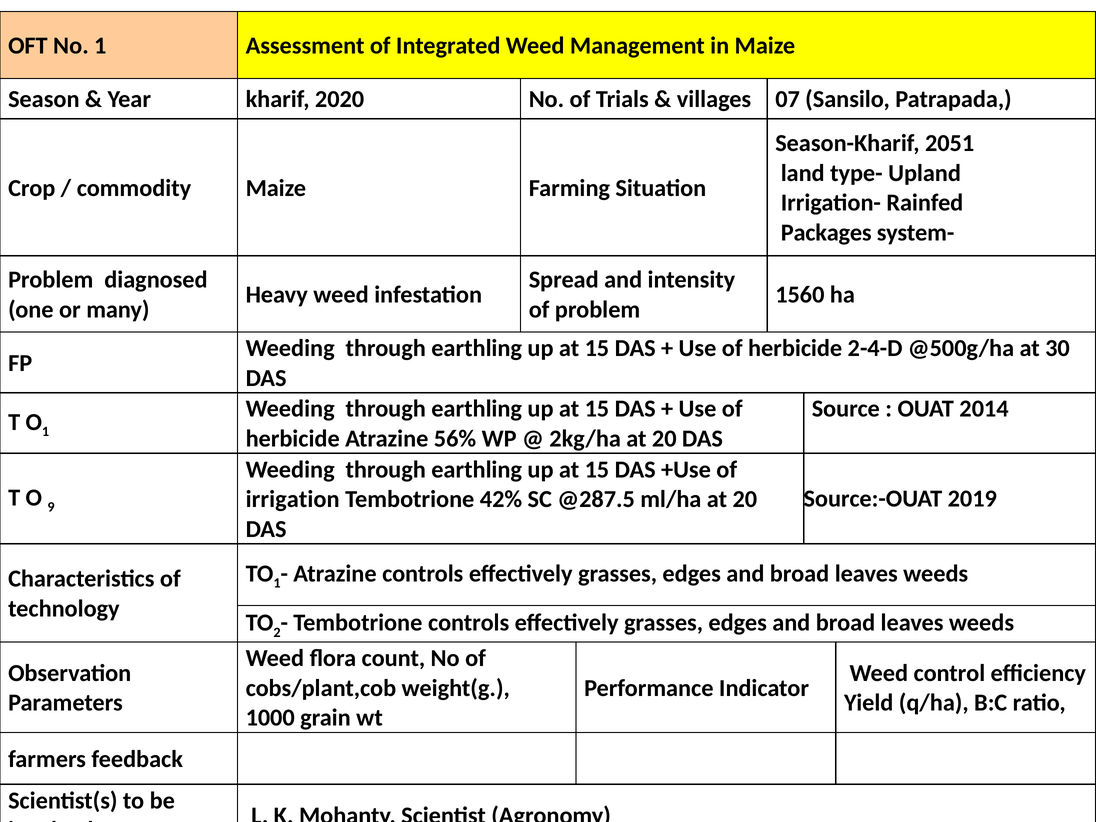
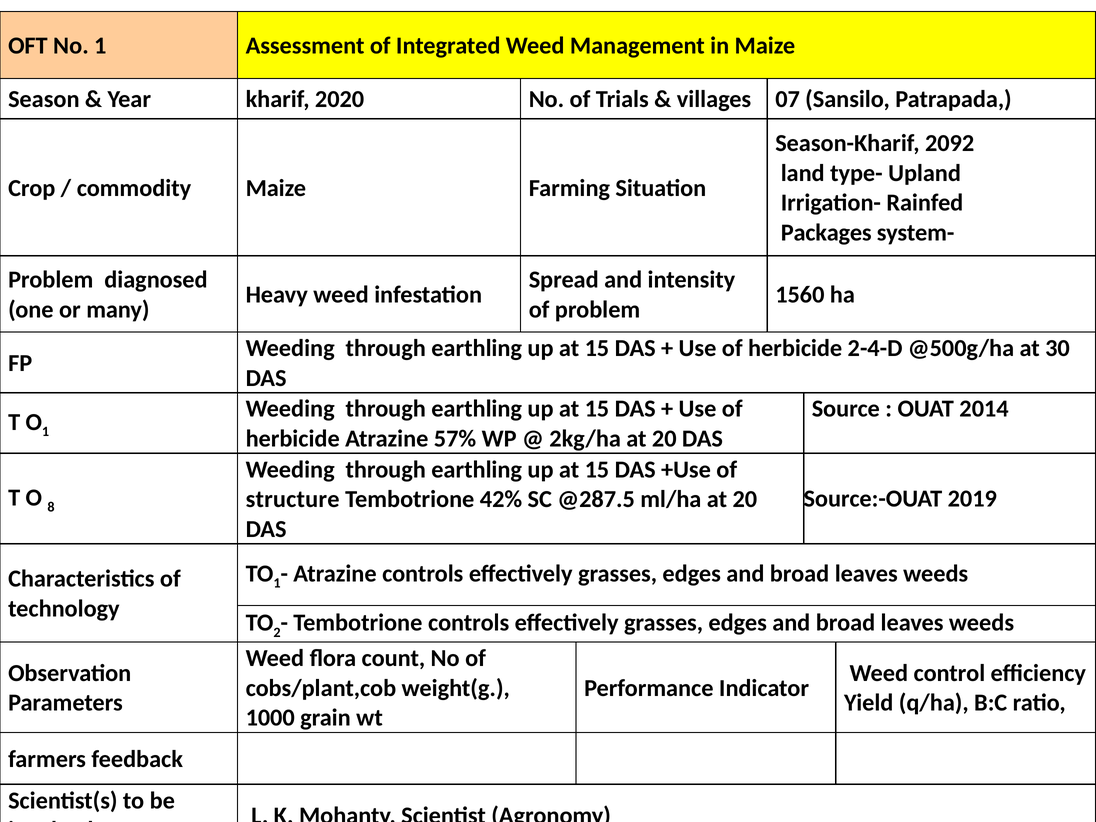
2051: 2051 -> 2092
56%: 56% -> 57%
9: 9 -> 8
irrigation: irrigation -> structure
